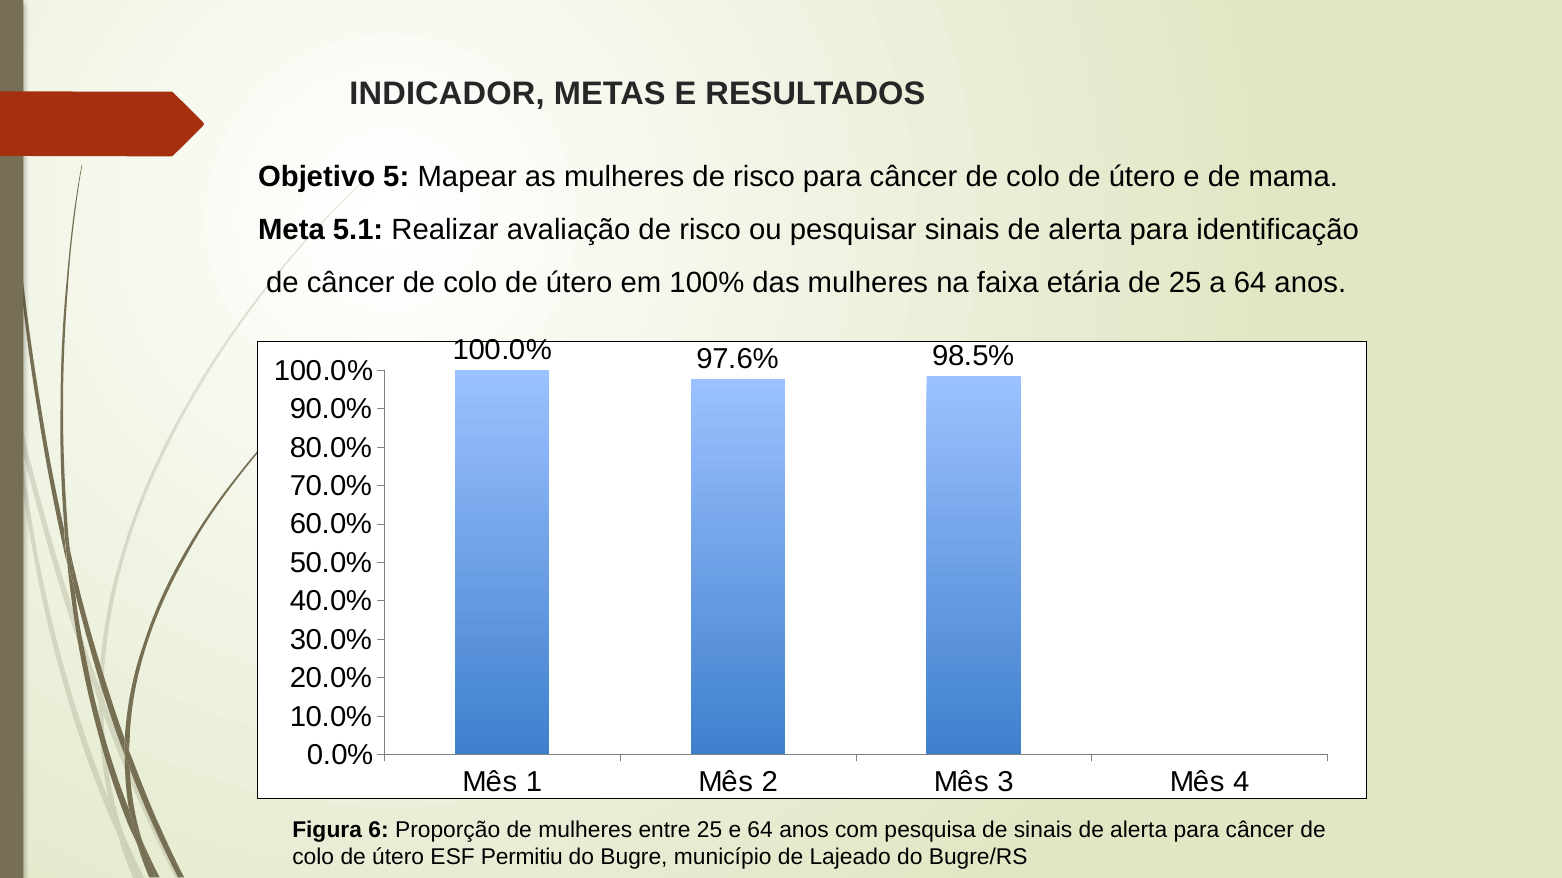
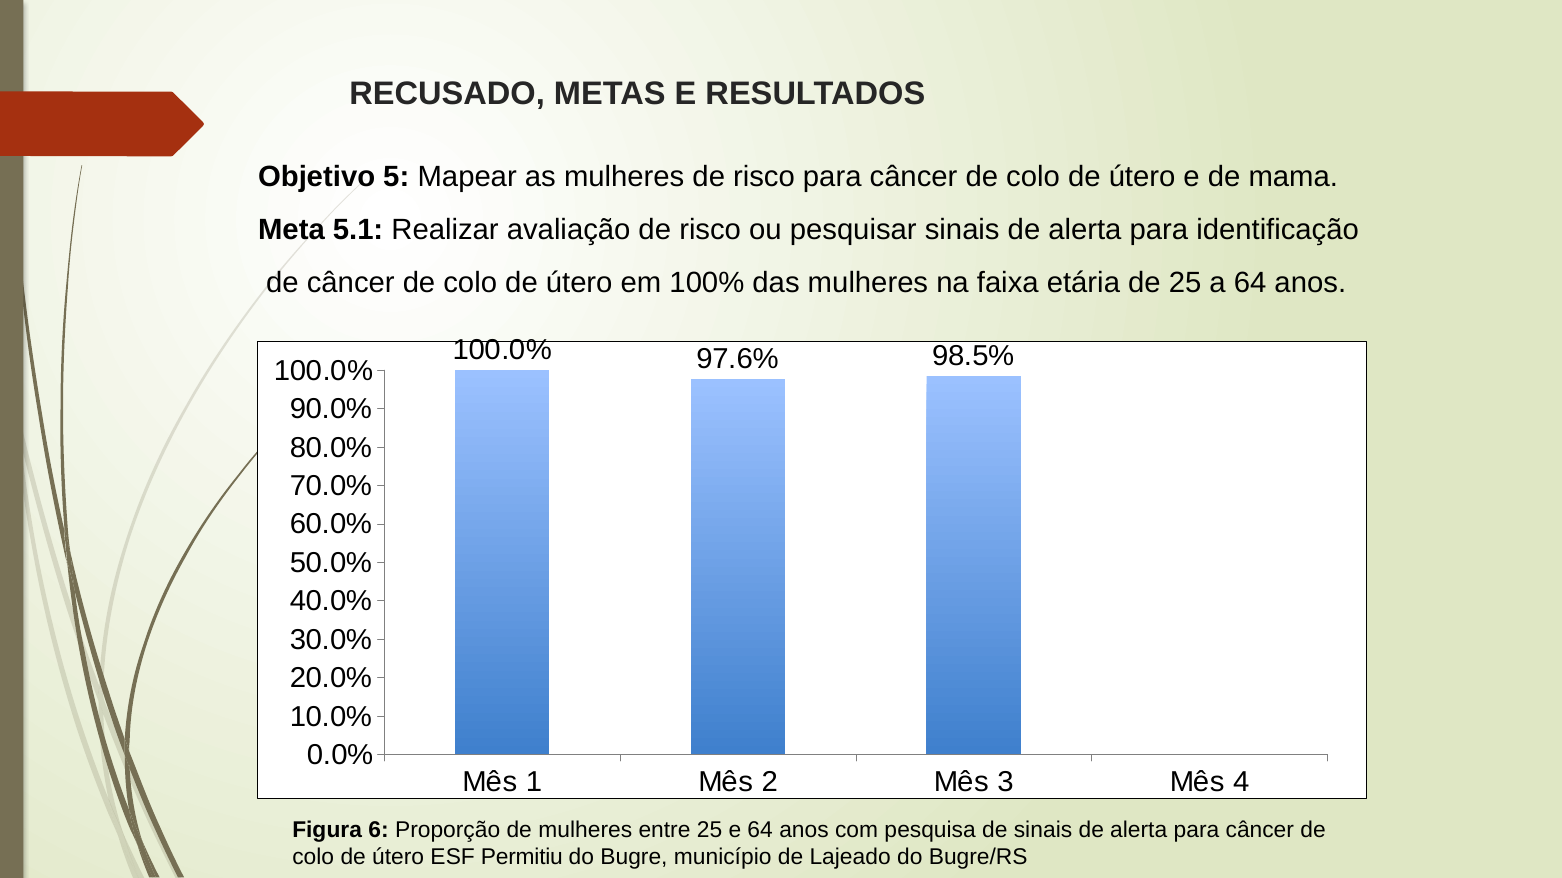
INDICADOR: INDICADOR -> RECUSADO
